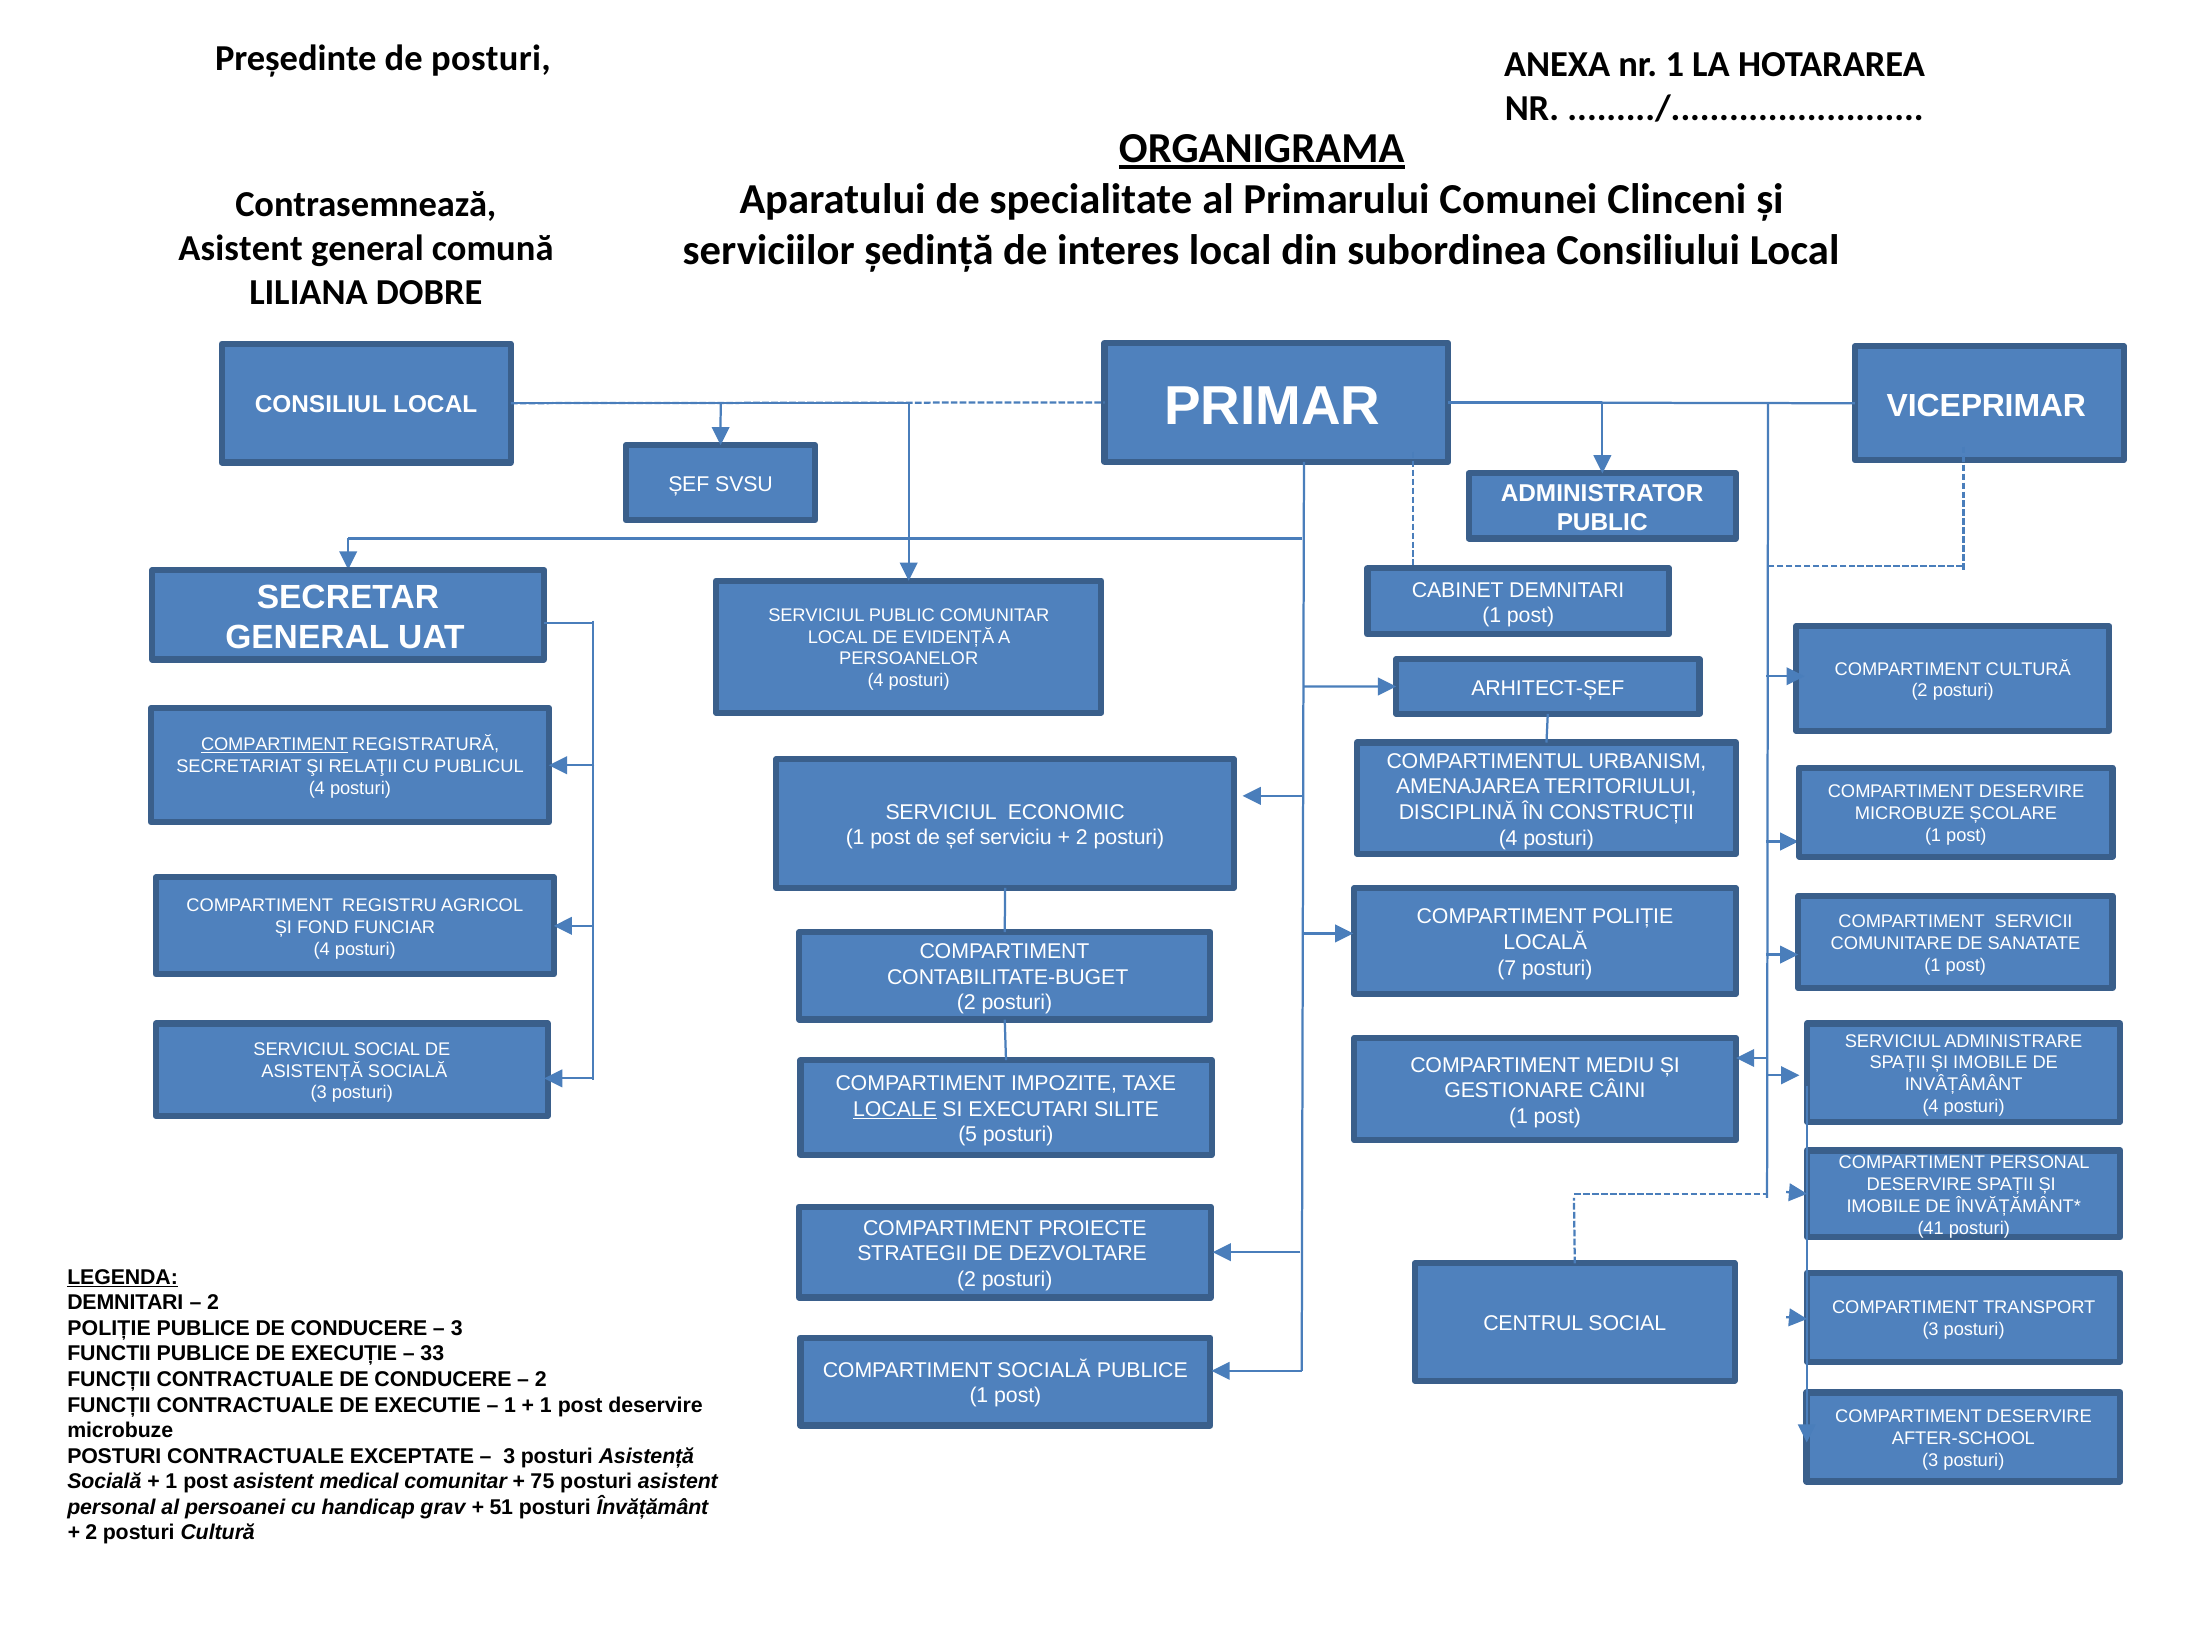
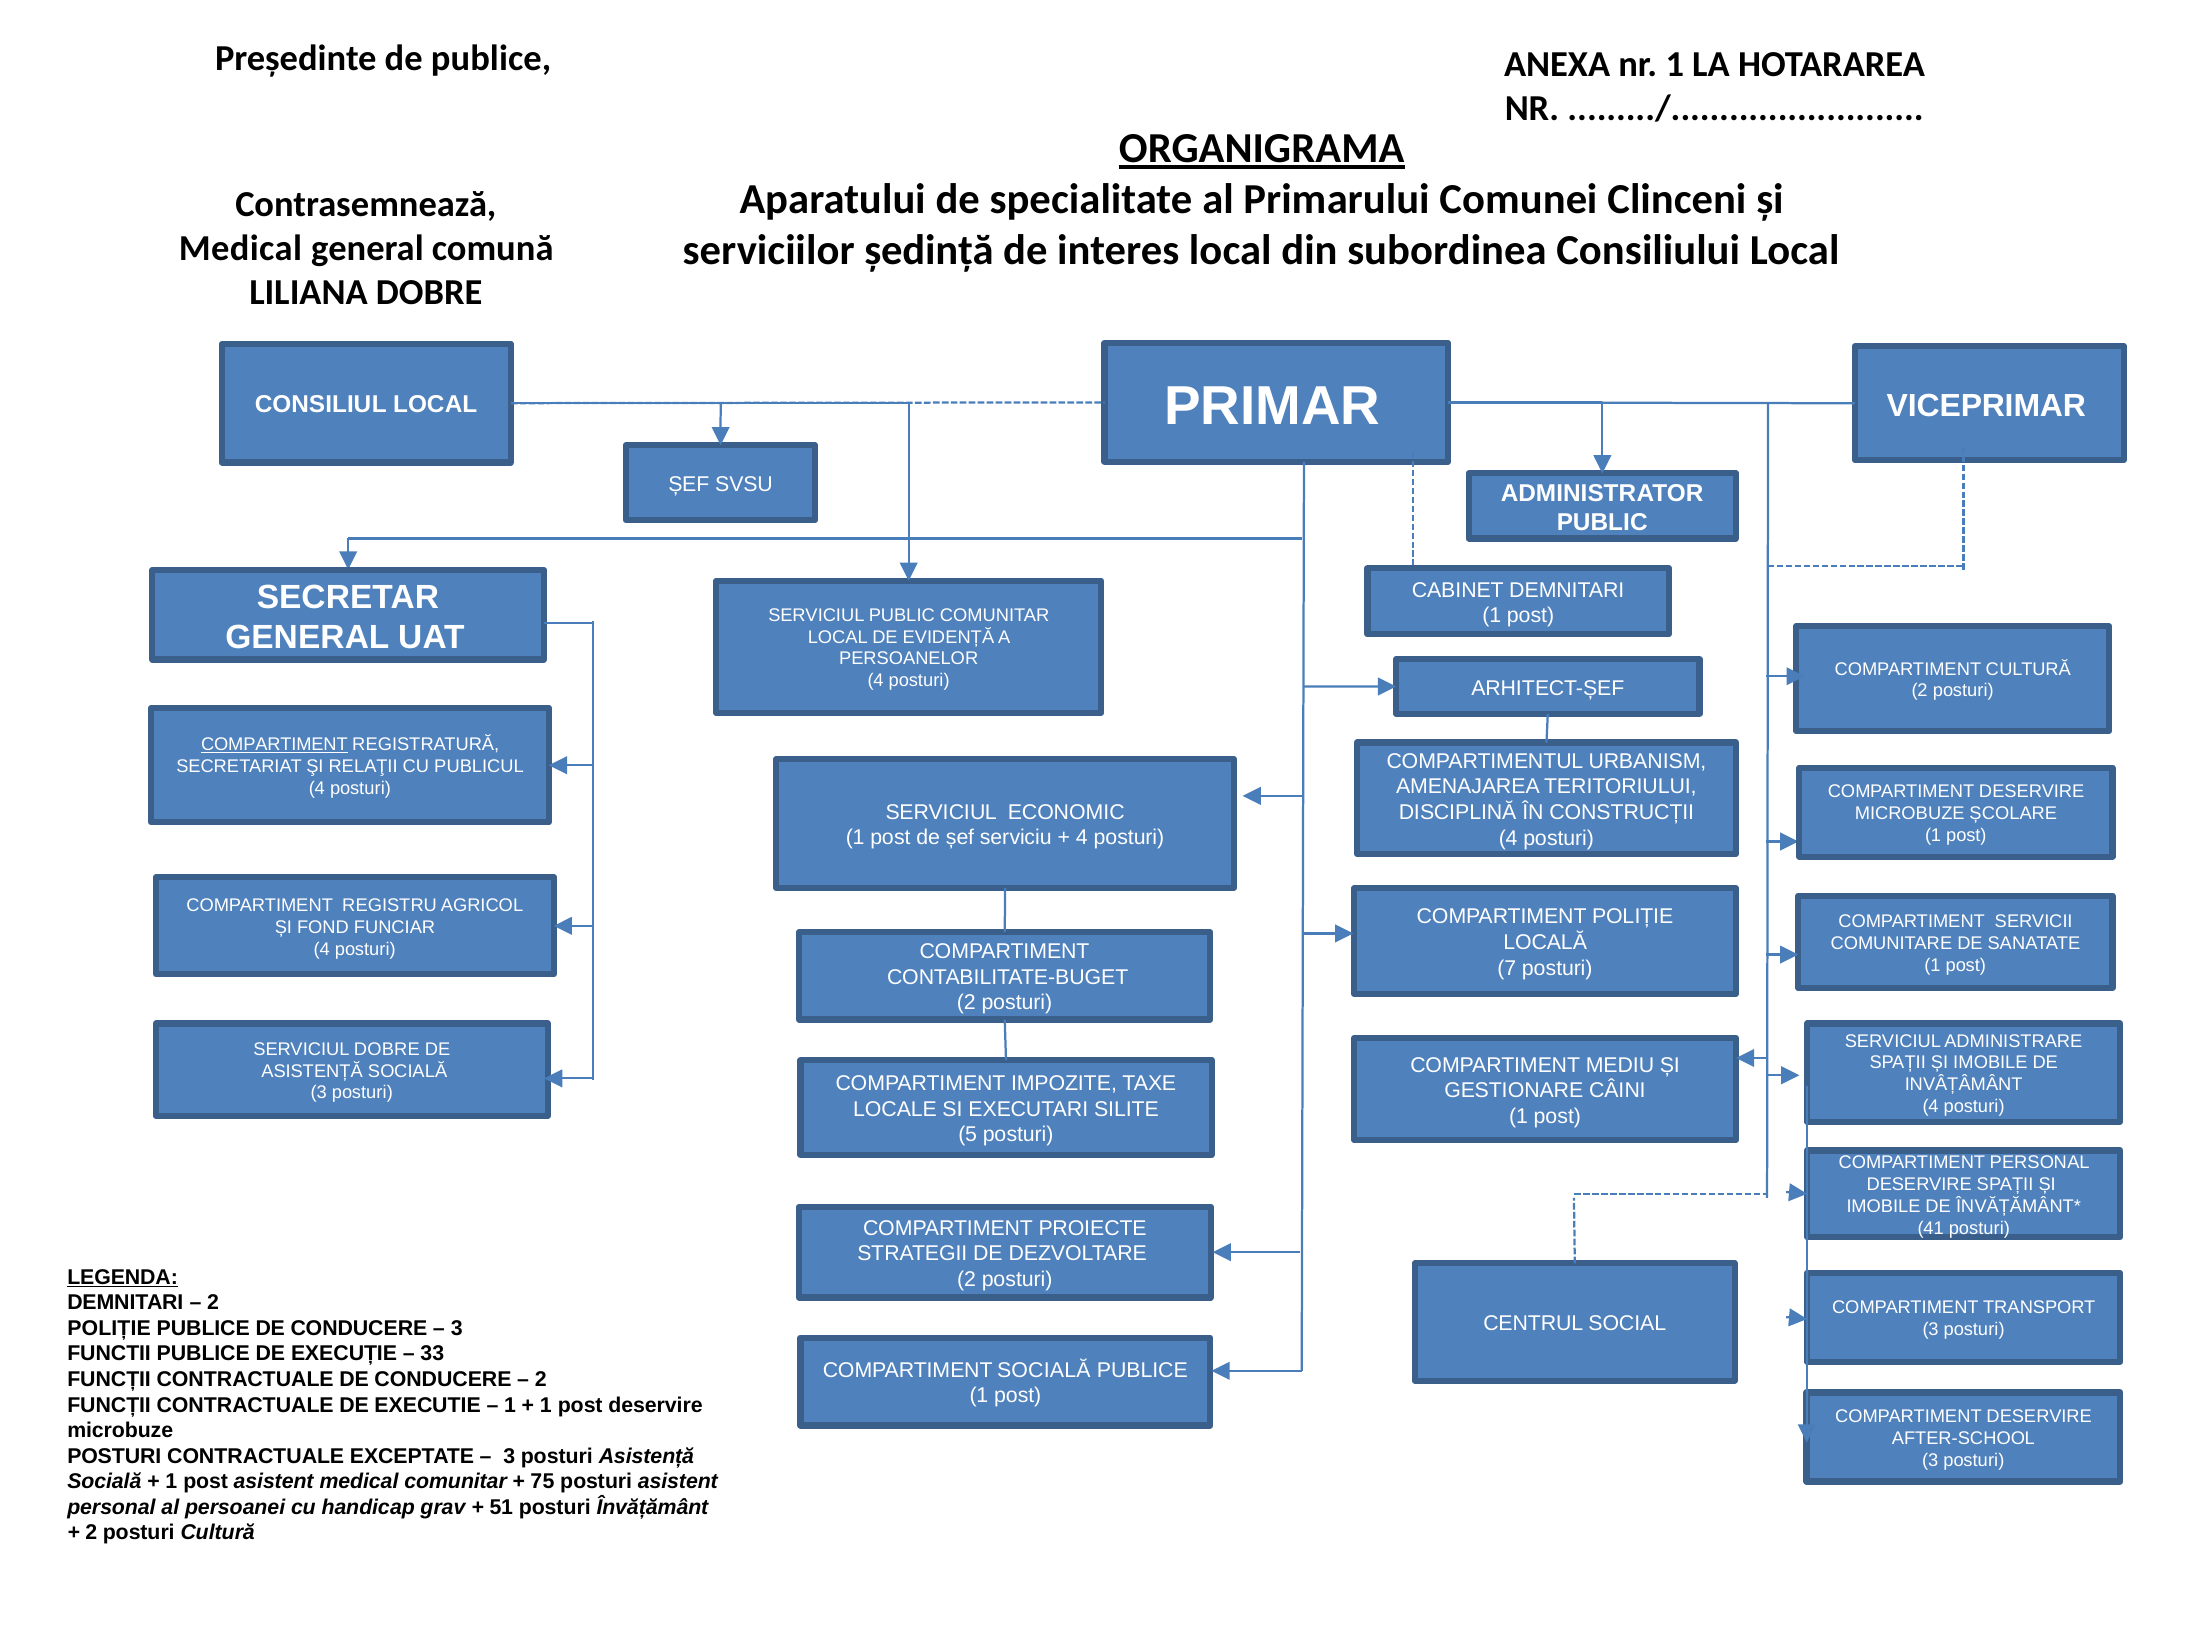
de posturi: posturi -> publice
Asistent at (241, 249): Asistent -> Medical
2 at (1082, 838): 2 -> 4
SERVICIUL SOCIAL: SOCIAL -> DOBRE
LOCALE underline: present -> none
